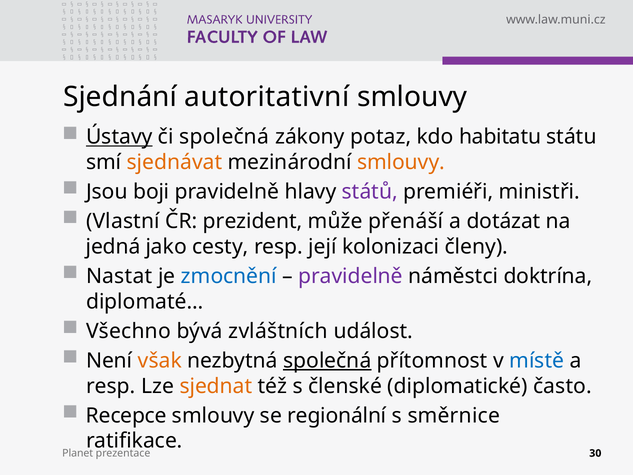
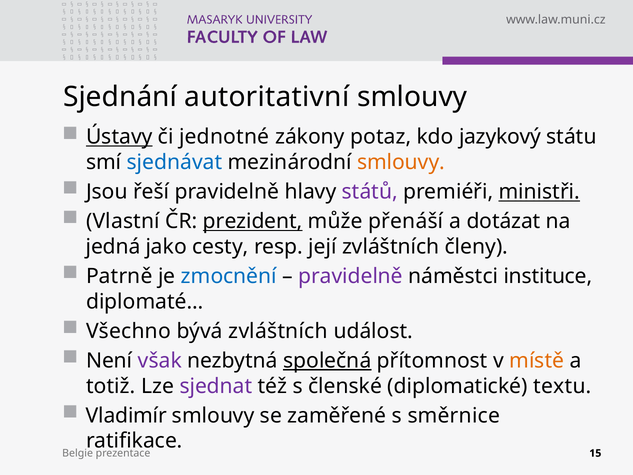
či společná: společná -> jednotné
habitatu: habitatu -> jazykový
sjednávat colour: orange -> blue
boji: boji -> řeší
ministři underline: none -> present
prezident underline: none -> present
její kolonizaci: kolonizaci -> zvláštních
Nastat: Nastat -> Patrně
doktrína: doktrína -> instituce
však colour: orange -> purple
místě colour: blue -> orange
resp at (111, 386): resp -> totiž
sjednat colour: orange -> purple
často: často -> textu
Recepce: Recepce -> Vladimír
regionální: regionální -> zaměřené
Planet: Planet -> Belgie
30: 30 -> 15
